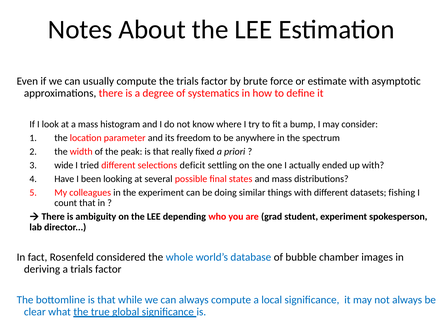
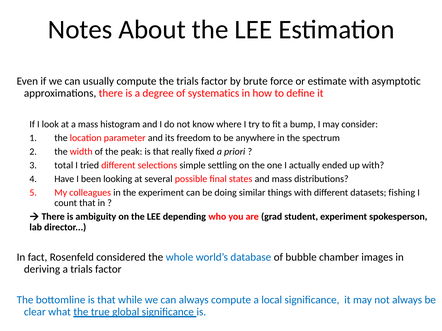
wide: wide -> total
deficit: deficit -> simple
